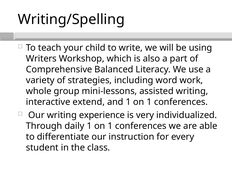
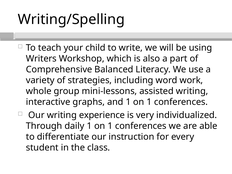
extend: extend -> graphs
